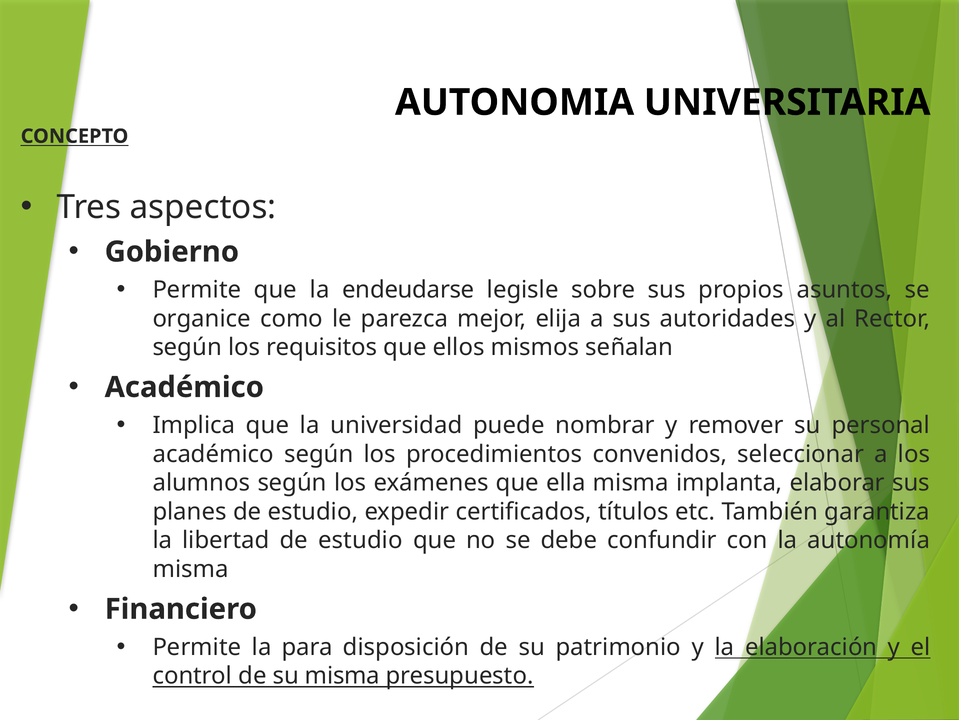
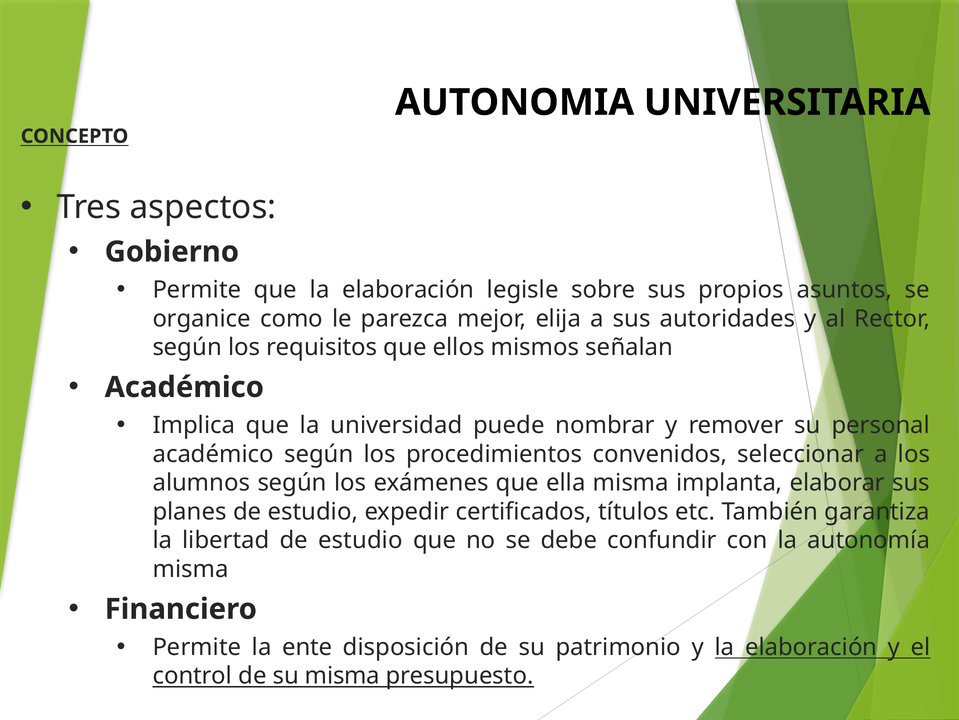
que la endeudarse: endeudarse -> elaboración
para: para -> ente
